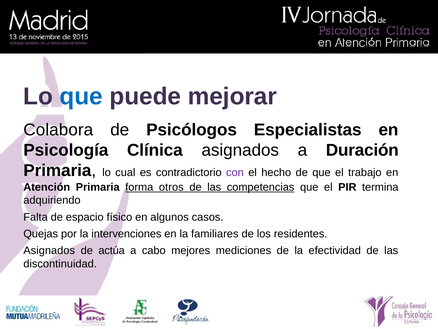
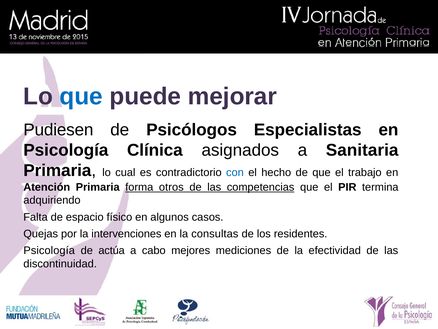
Colabora: Colabora -> Pudiesen
Duración: Duración -> Sanitaria
con colour: purple -> blue
familiares: familiares -> consultas
Asignados at (49, 250): Asignados -> Psicología
